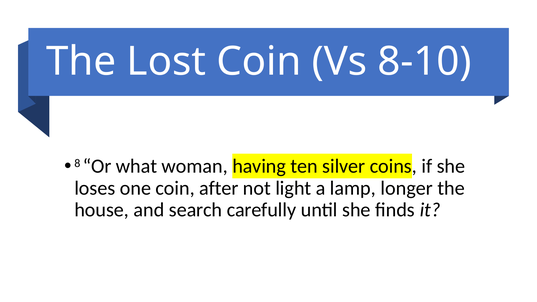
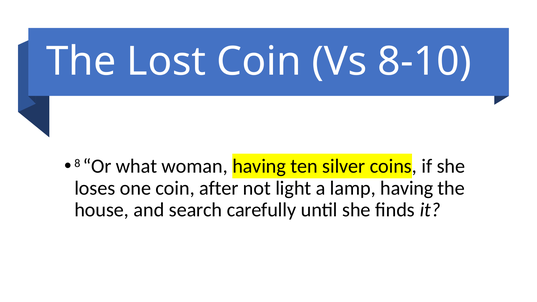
lamp longer: longer -> having
